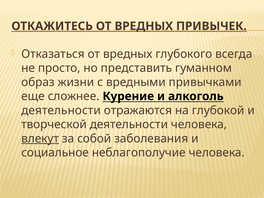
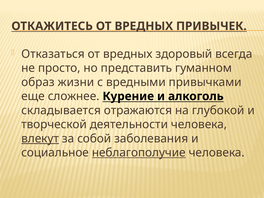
глубокого: глубокого -> здоровый
деятельности at (61, 110): деятельности -> складывается
неблагополучие underline: none -> present
